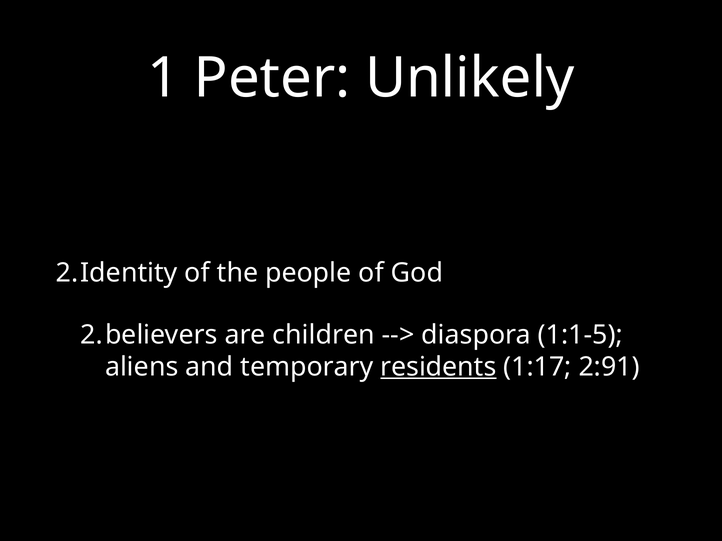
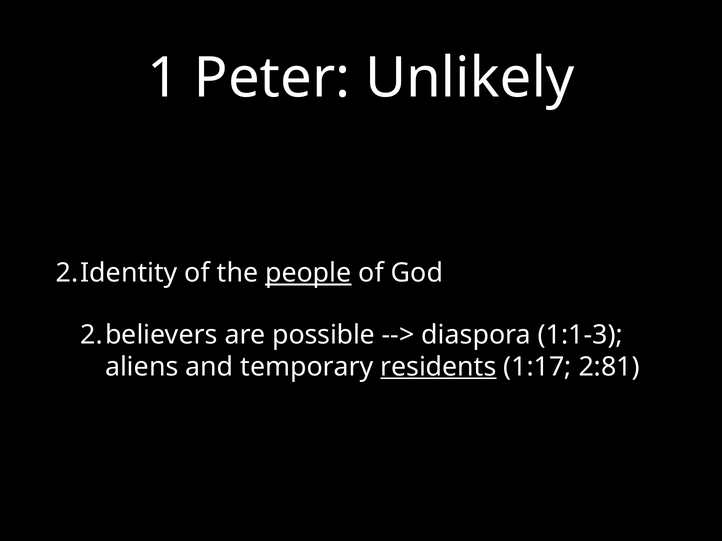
people underline: none -> present
children: children -> possible
1:1-5: 1:1-5 -> 1:1-3
2:91: 2:91 -> 2:81
